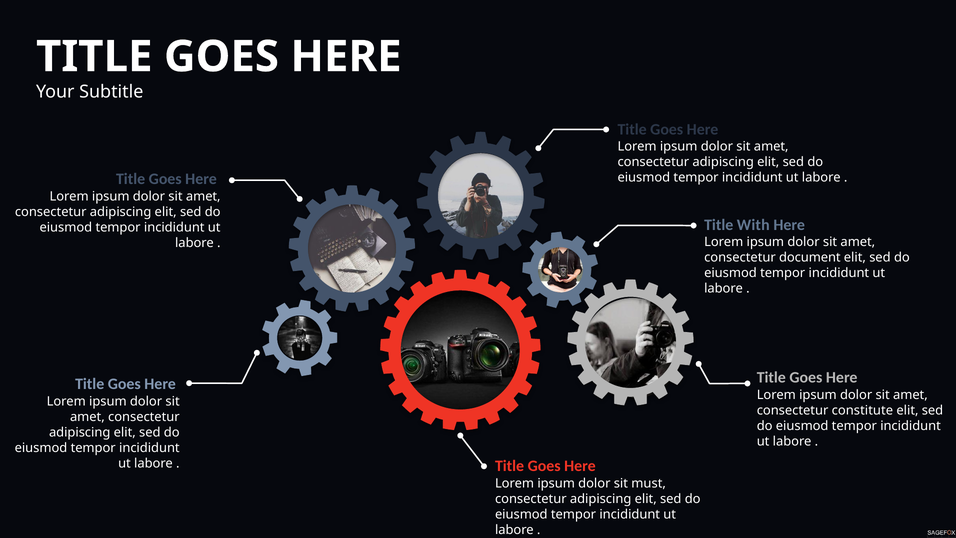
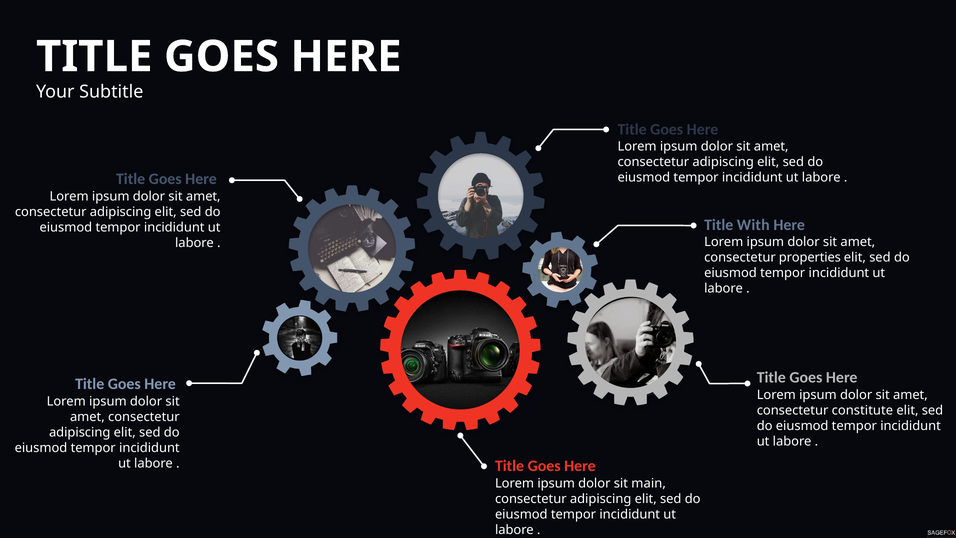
document: document -> properties
must: must -> main
